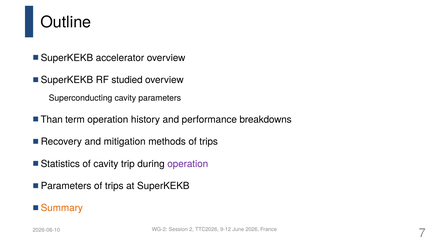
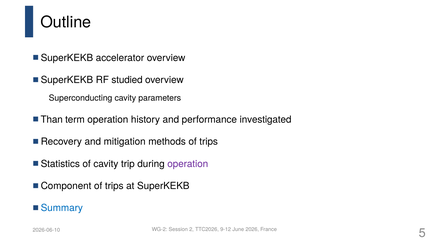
breakdowns: breakdowns -> investigated
Parameters at (66, 186): Parameters -> Component
Summary colour: orange -> blue
7: 7 -> 5
